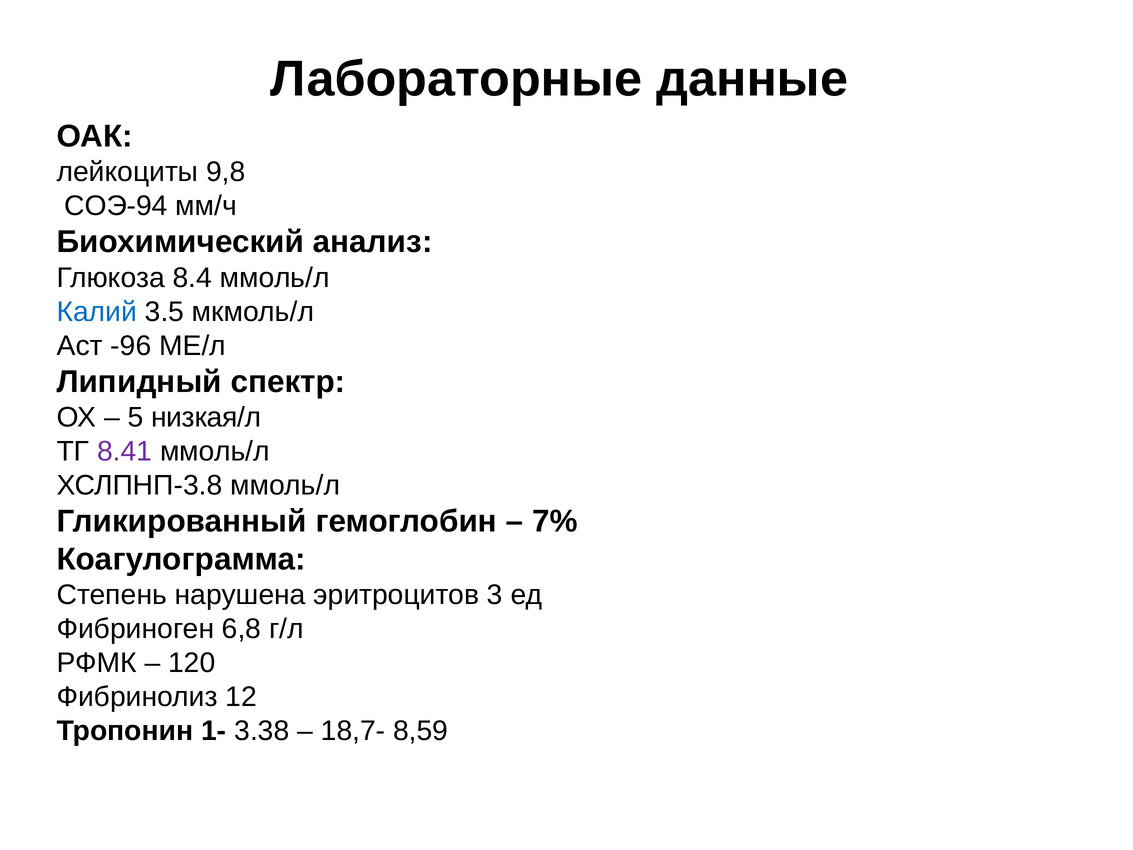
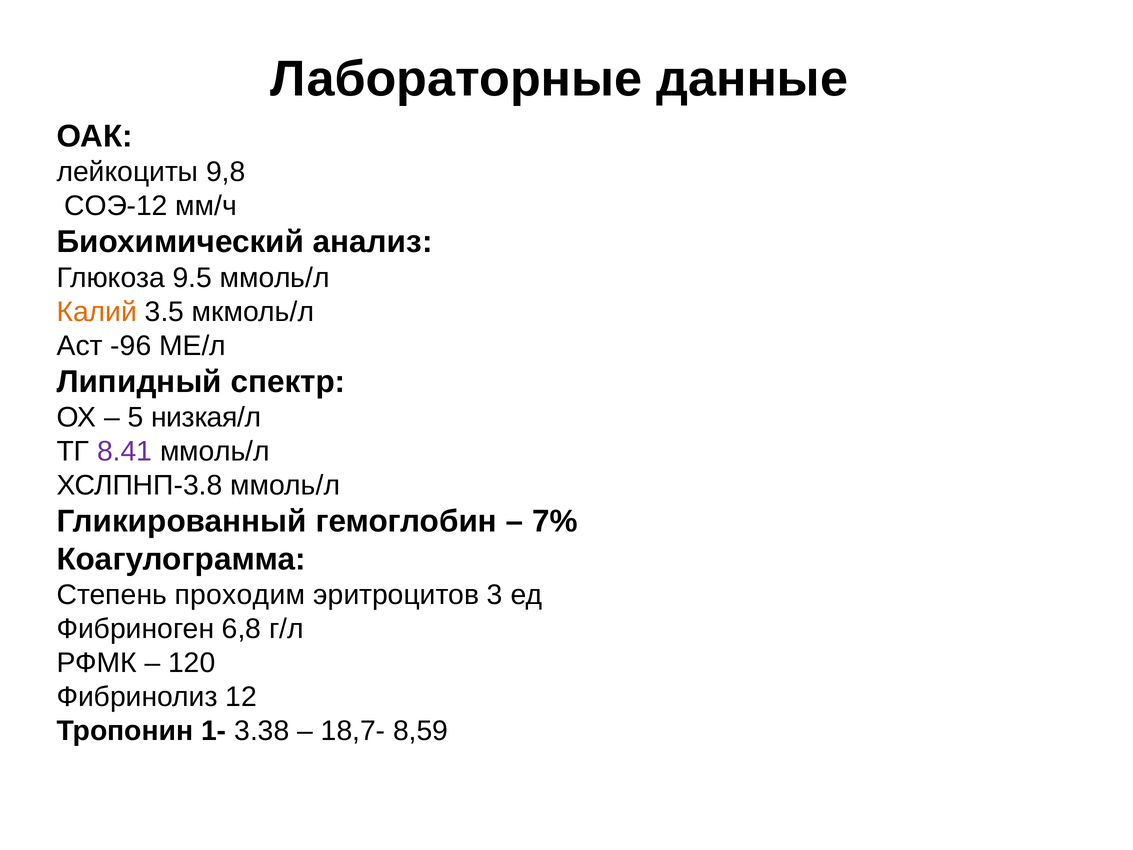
СОЭ-94: СОЭ-94 -> СОЭ-12
8.4: 8.4 -> 9.5
Калий colour: blue -> orange
нарушена: нарушена -> проходим
